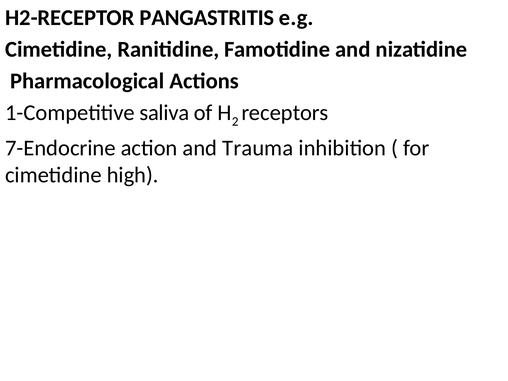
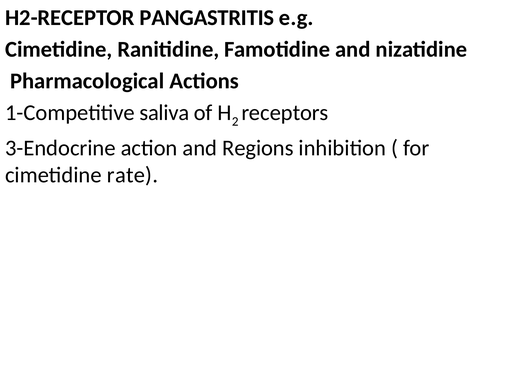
7-Endocrine: 7-Endocrine -> 3-Endocrine
Trauma: Trauma -> Regions
high: high -> rate
